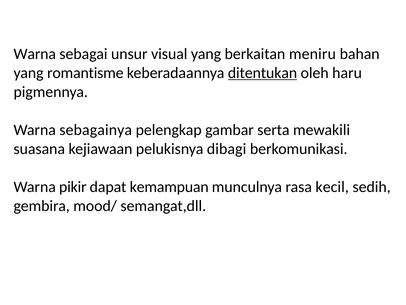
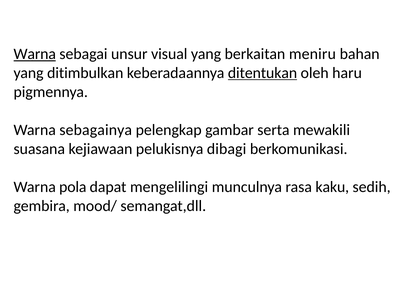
Warna at (35, 54) underline: none -> present
romantisme: romantisme -> ditimbulkan
pikir: pikir -> pola
kemampuan: kemampuan -> mengelilingi
kecil: kecil -> kaku
